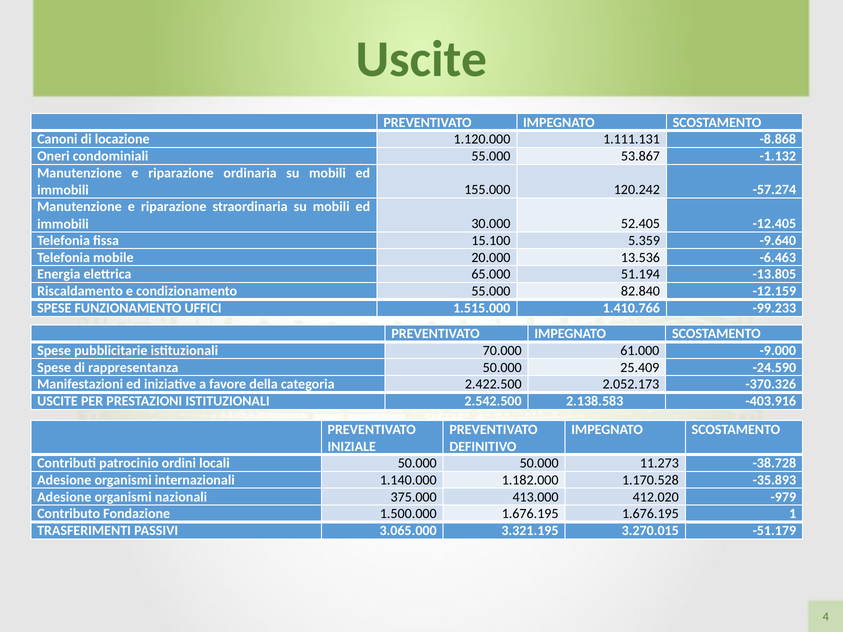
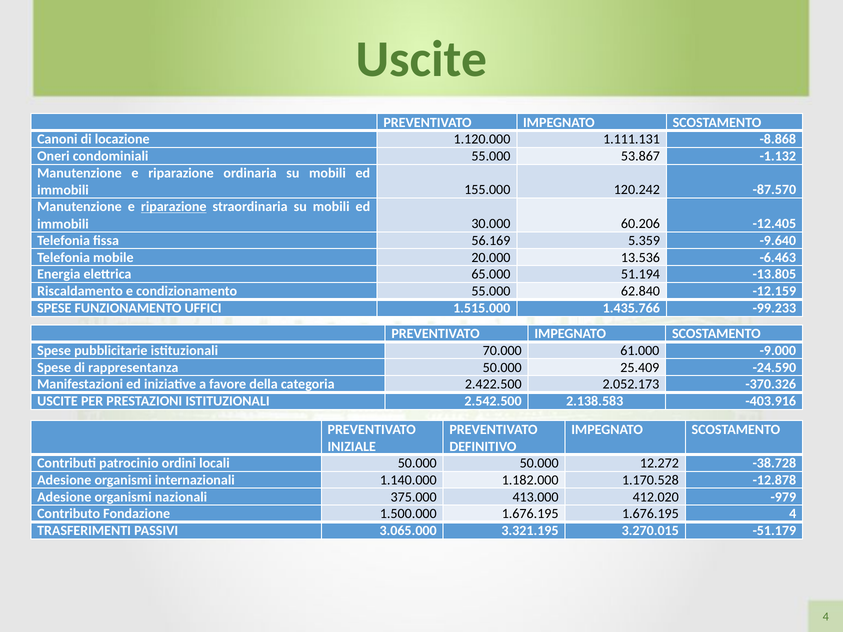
-57.274: -57.274 -> -87.570
riparazione at (174, 207) underline: none -> present
52.405: 52.405 -> 60.206
15.100: 15.100 -> 56.169
82.840: 82.840 -> 62.840
1.410.766: 1.410.766 -> 1.435.766
11.273: 11.273 -> 12.272
-35.893: -35.893 -> -12.878
1.676.195 1: 1 -> 4
